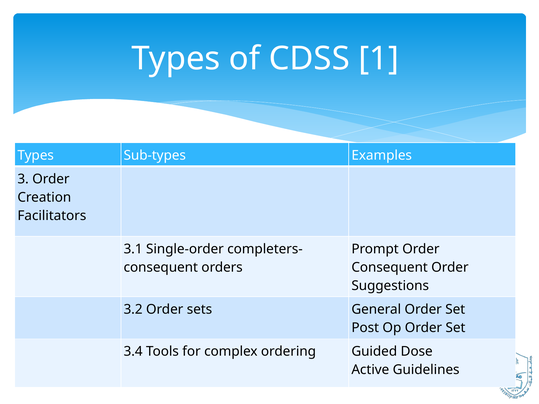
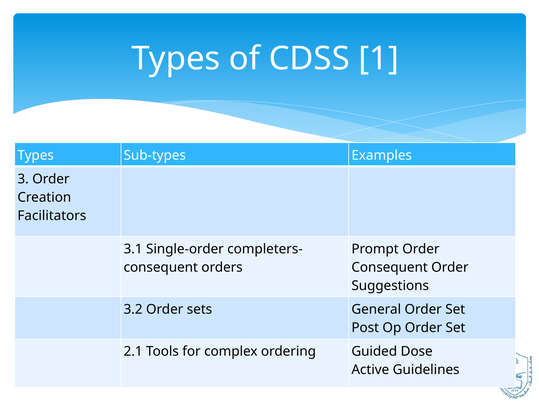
3.4: 3.4 -> 2.1
